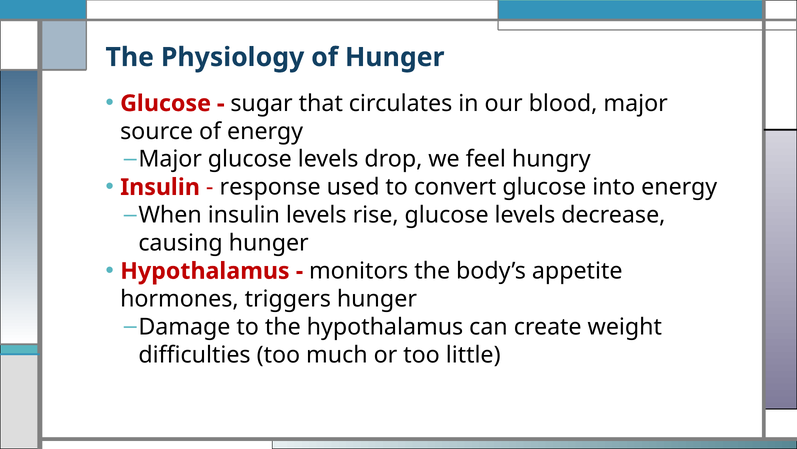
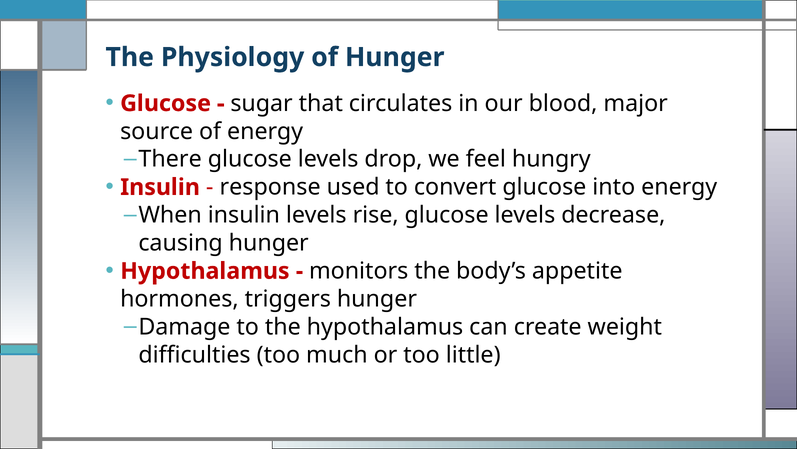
Major at (170, 159): Major -> There
